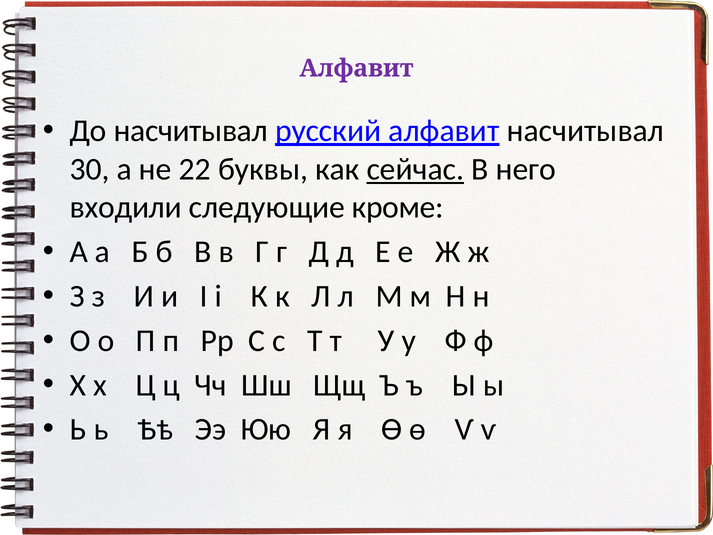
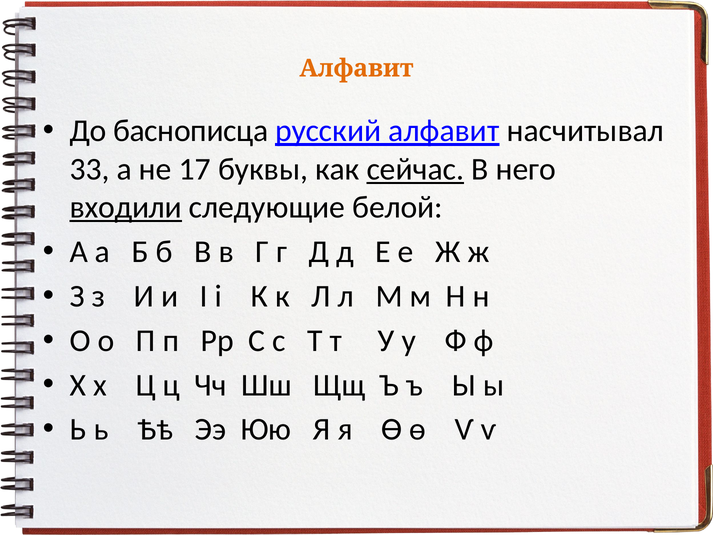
Алфавит at (357, 68) colour: purple -> orange
До насчитывал: насчитывал -> баснописца
30: 30 -> 33
22: 22 -> 17
входили underline: none -> present
кроме: кроме -> белой
